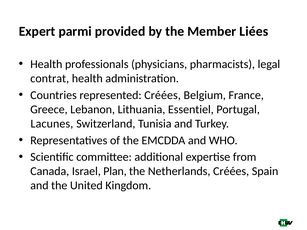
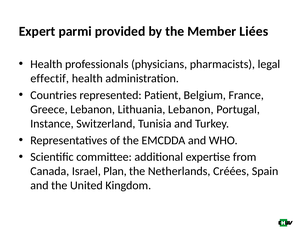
contrat: contrat -> effectif
represented Créées: Créées -> Patient
Lithuania Essentiel: Essentiel -> Lebanon
Lacunes: Lacunes -> Instance
